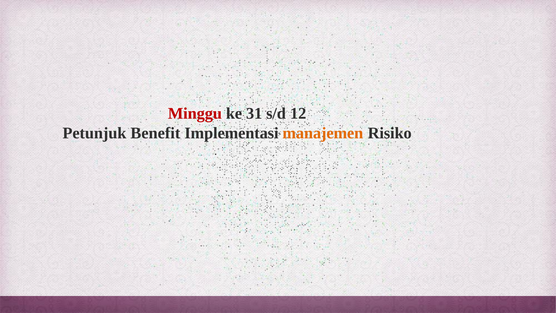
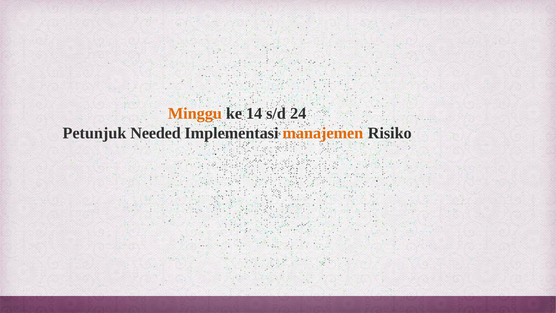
Minggu colour: red -> orange
31: 31 -> 14
12: 12 -> 24
Benefit: Benefit -> Needed
